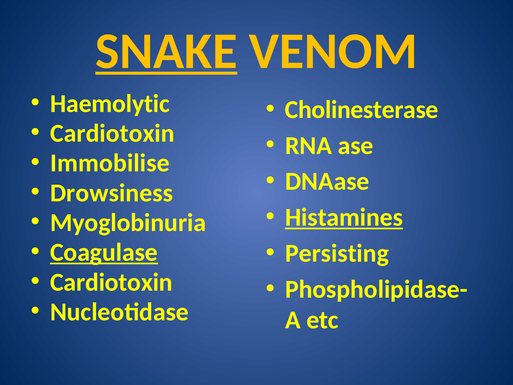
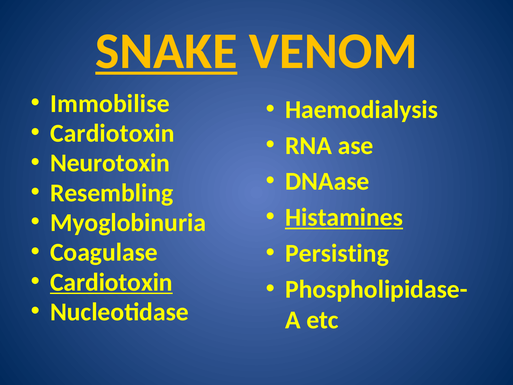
Haemolytic: Haemolytic -> Immobilise
Cholinesterase: Cholinesterase -> Haemodialysis
Immobilise: Immobilise -> Neurotoxin
Drowsiness: Drowsiness -> Resembling
Coagulase underline: present -> none
Cardiotoxin at (111, 282) underline: none -> present
